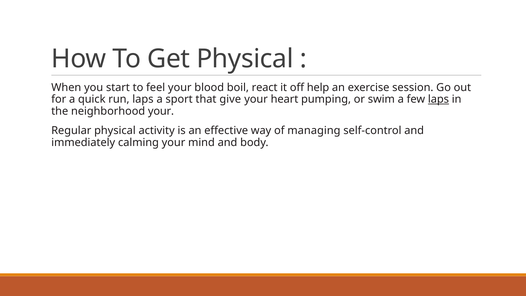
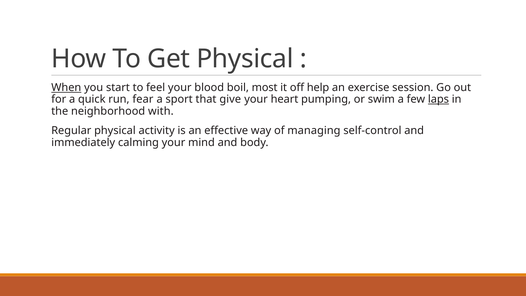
When underline: none -> present
react: react -> most
run laps: laps -> fear
neighborhood your: your -> with
